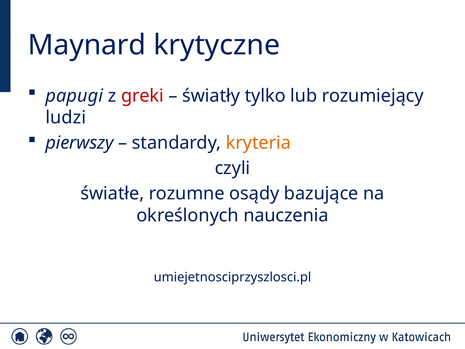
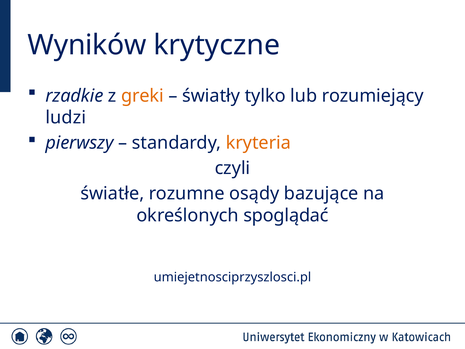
Maynard: Maynard -> Wyników
papugi: papugi -> rzadkie
greki colour: red -> orange
nauczenia: nauczenia -> spoglądać
